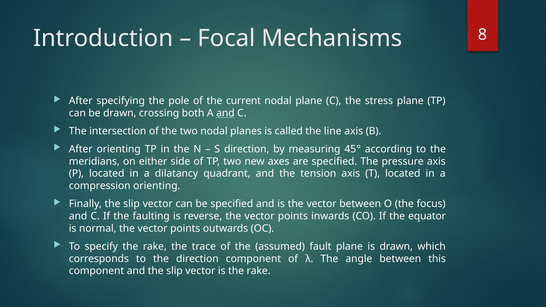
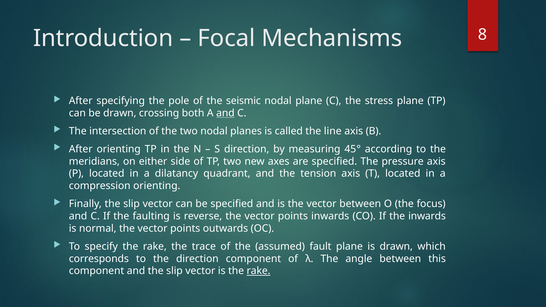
current: current -> seismic
the equator: equator -> inwards
rake at (259, 271) underline: none -> present
